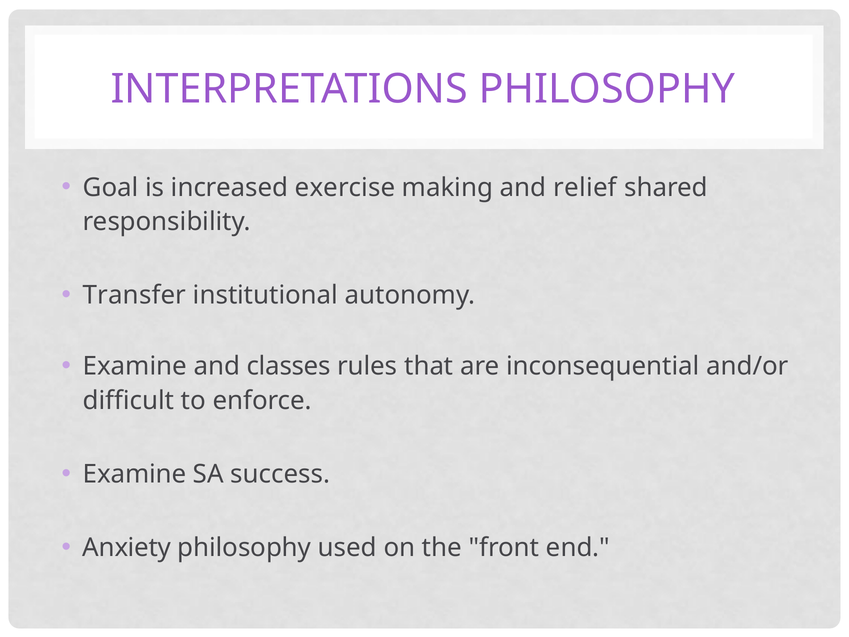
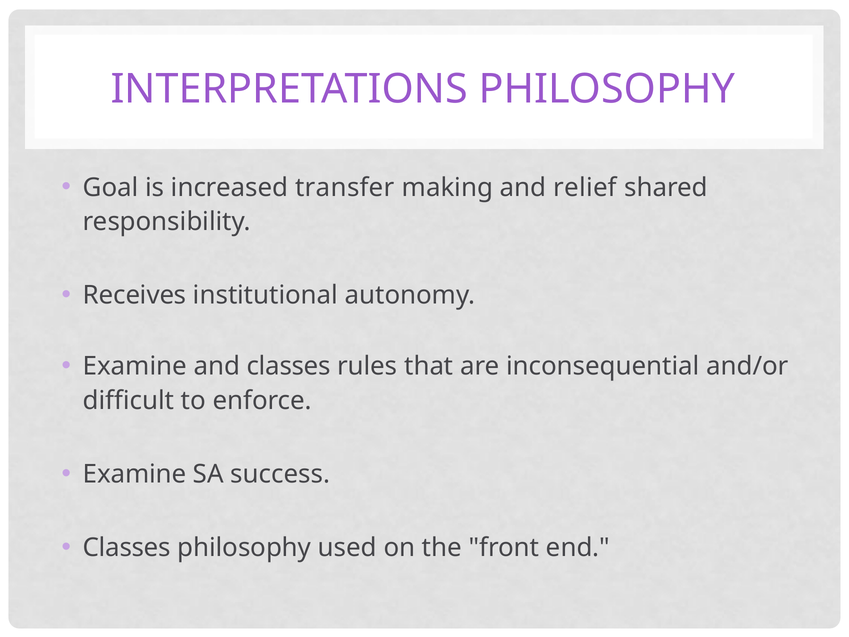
exercise: exercise -> transfer
Transfer: Transfer -> Receives
Anxiety at (127, 548): Anxiety -> Classes
